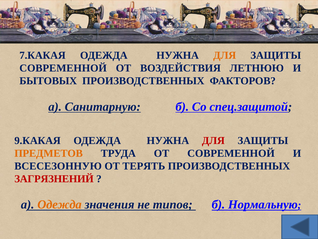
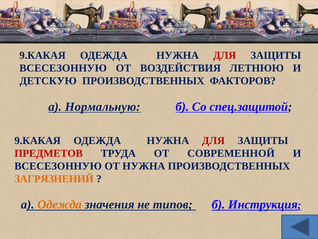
7.КАКАЯ at (43, 55): 7.КАКАЯ -> 9.КАКАЯ
ДЛЯ at (225, 55) colour: orange -> red
СОВРЕМЕННОЙ at (63, 68): СОВРЕМЕННОЙ -> ВСЕСЕЗОННУЮ
БЫТОВЫХ: БЫТОВЫХ -> ДЕТСКУЮ
Санитарную: Санитарную -> Нормальную
ПРЕДМЕТОВ colour: orange -> red
ОТ ТЕРЯТЬ: ТЕРЯТЬ -> НУЖНА
ЗАГРЯЗНЕНИЙ colour: red -> orange
Нормальную: Нормальную -> Инструкция
